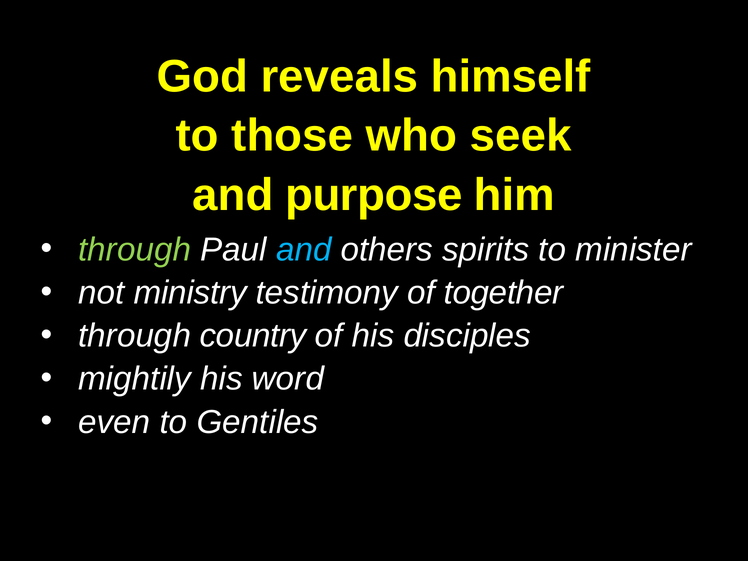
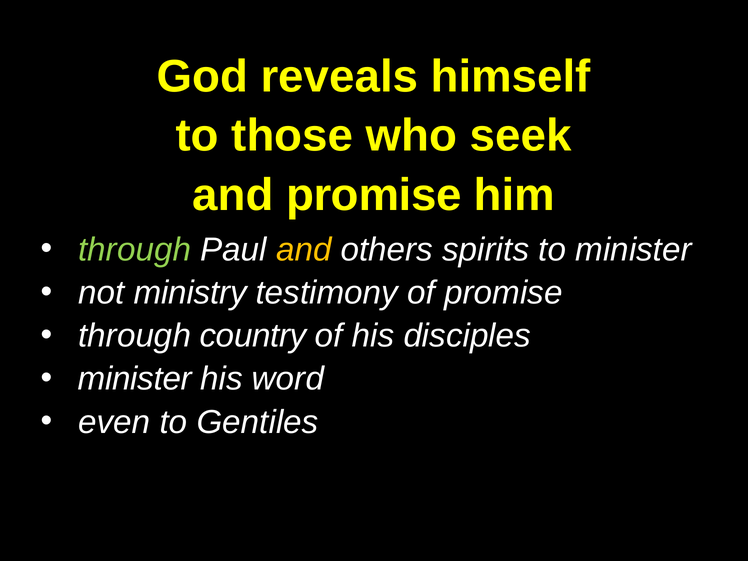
and purpose: purpose -> promise
and at (304, 250) colour: light blue -> yellow
of together: together -> promise
mightily at (135, 379): mightily -> minister
